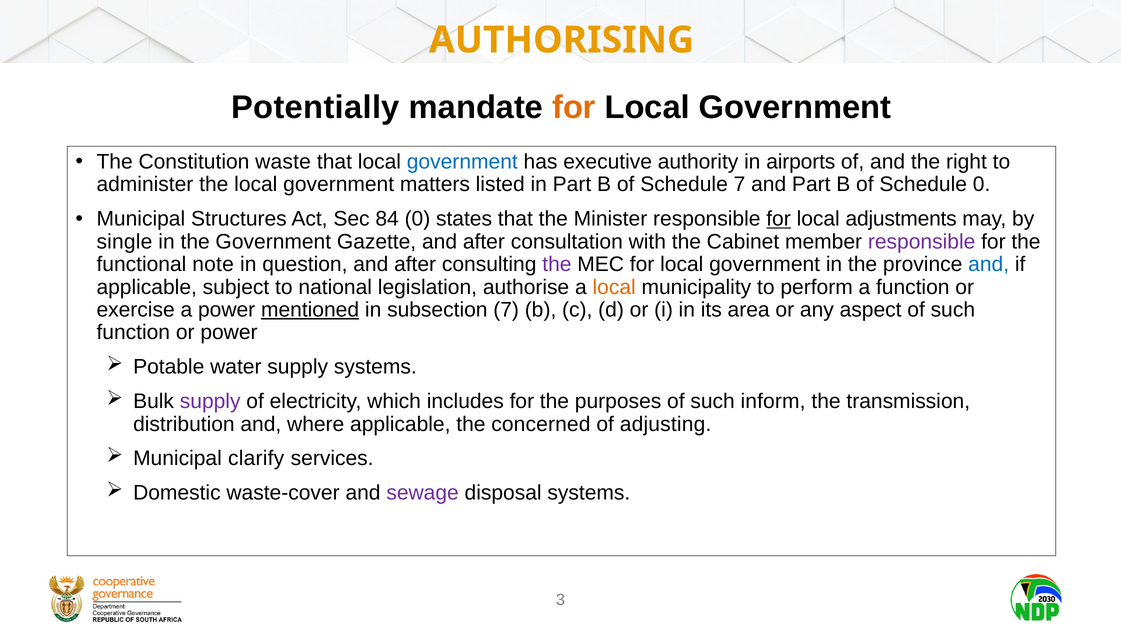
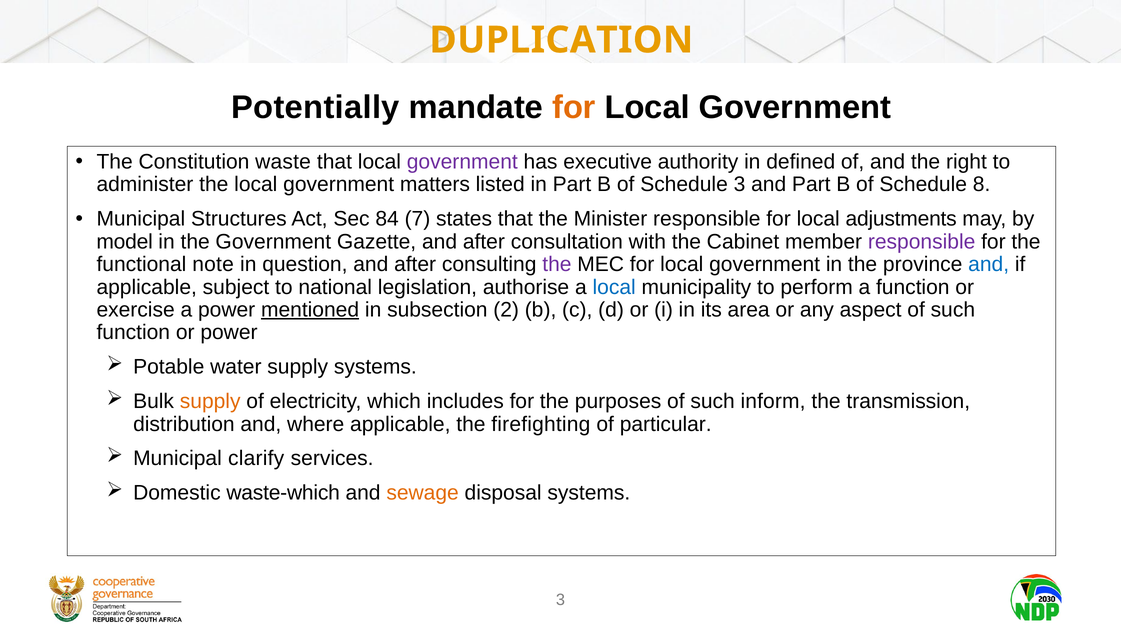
AUTHORISING: AUTHORISING -> DUPLICATION
government at (462, 162) colour: blue -> purple
airports: airports -> defined
Schedule 7: 7 -> 3
Schedule 0: 0 -> 8
84 0: 0 -> 7
for at (779, 219) underline: present -> none
single: single -> model
local at (614, 287) colour: orange -> blue
subsection 7: 7 -> 2
supply at (210, 401) colour: purple -> orange
concerned: concerned -> firefighting
adjusting: adjusting -> particular
waste-cover: waste-cover -> waste-which
sewage colour: purple -> orange
